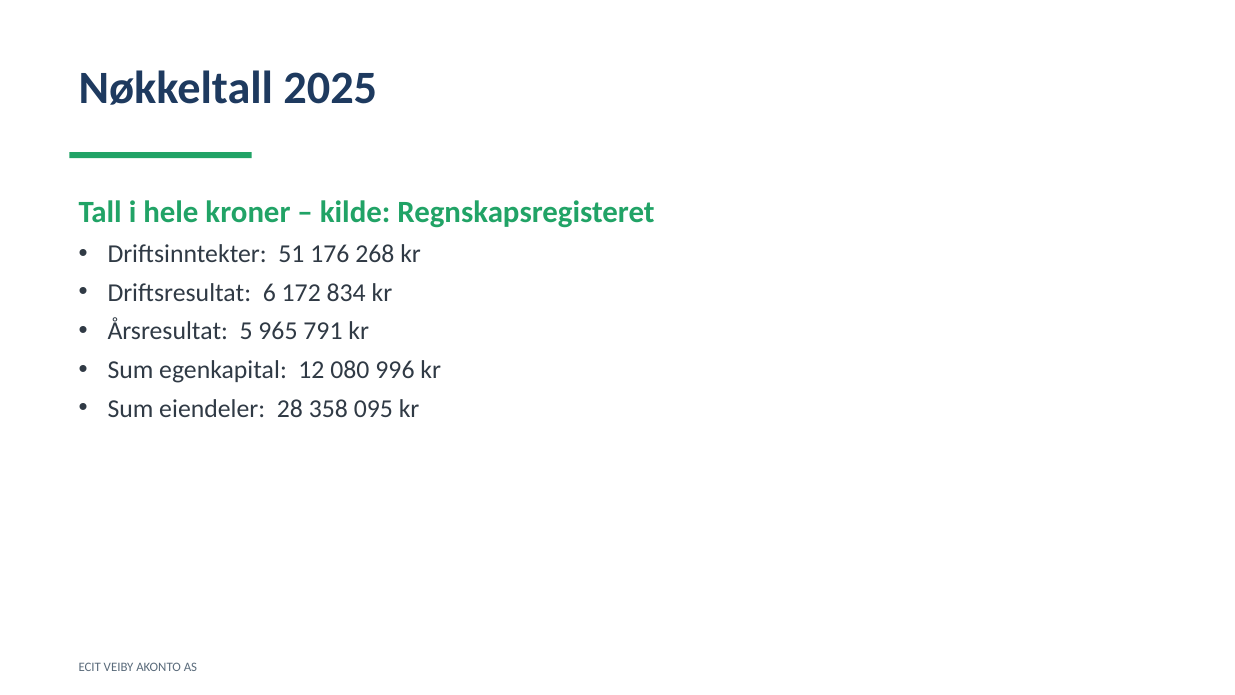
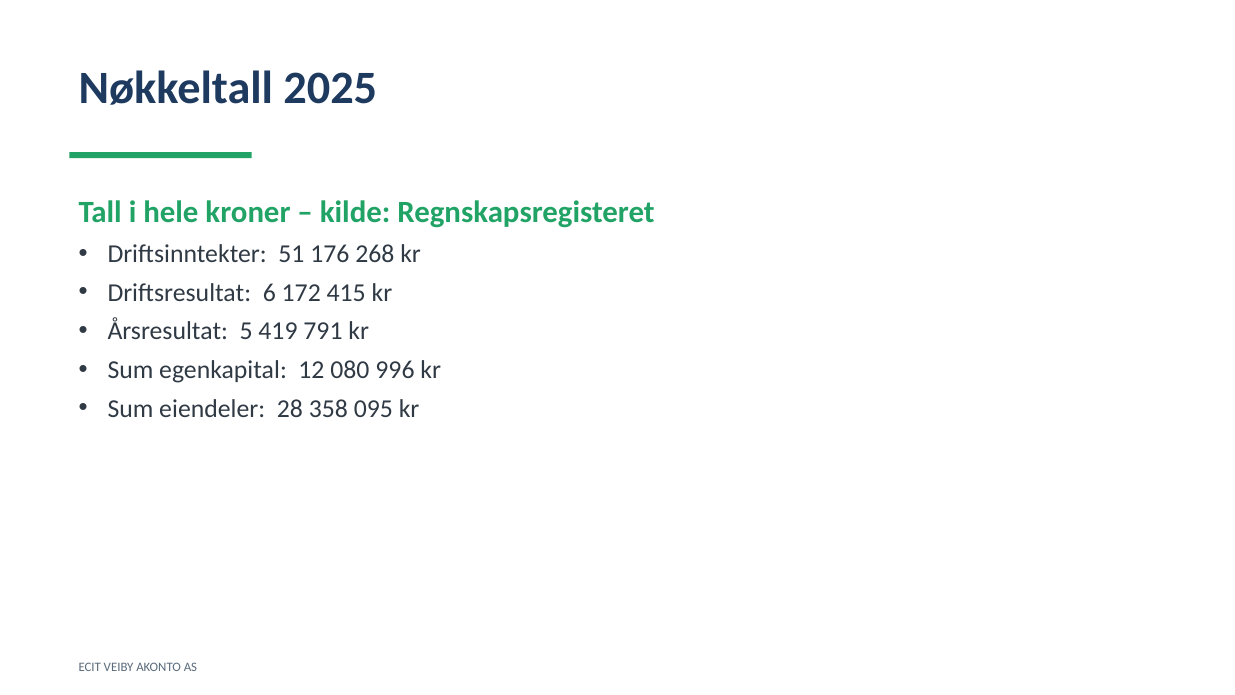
834: 834 -> 415
965: 965 -> 419
